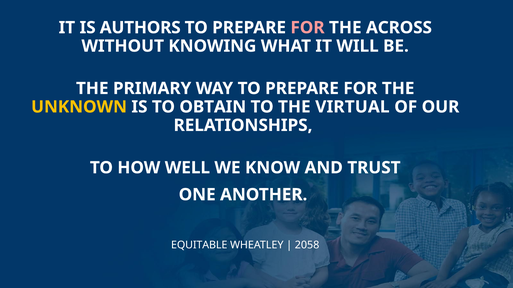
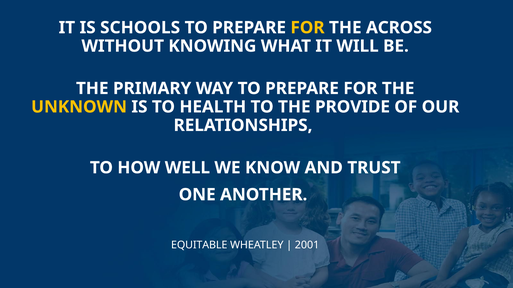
AUTHORS: AUTHORS -> SCHOOLS
FOR at (307, 28) colour: pink -> yellow
OBTAIN: OBTAIN -> HEALTH
VIRTUAL: VIRTUAL -> PROVIDE
2058: 2058 -> 2001
